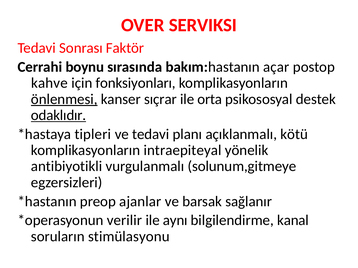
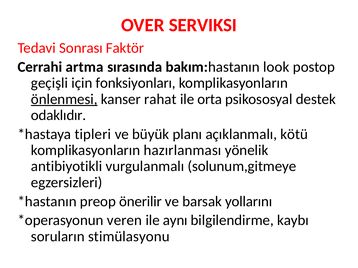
boynu: boynu -> artma
açar: açar -> look
kahve: kahve -> geçişli
sıçrar: sıçrar -> rahat
odaklıdır underline: present -> none
ve tedavi: tedavi -> büyük
intraepiteyal: intraepiteyal -> hazırlanması
ajanlar: ajanlar -> önerilir
sağlanır: sağlanır -> yollarını
verilir: verilir -> veren
kanal: kanal -> kaybı
